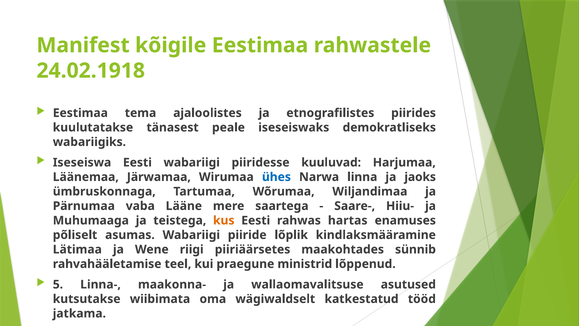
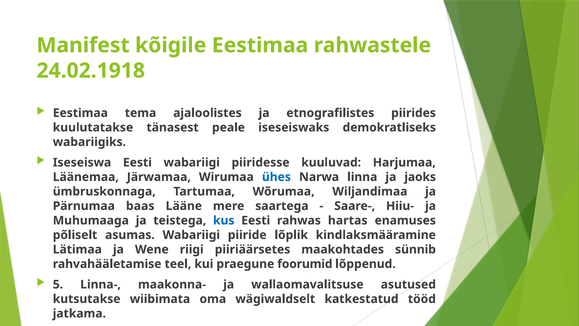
vaba: vaba -> baas
kus colour: orange -> blue
ministrid: ministrid -> foorumid
